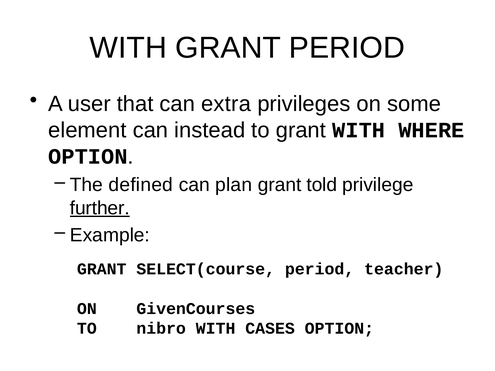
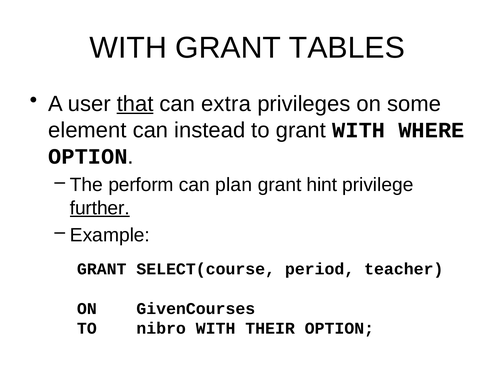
GRANT PERIOD: PERIOD -> TABLES
that underline: none -> present
defined: defined -> perform
told: told -> hint
CASES: CASES -> THEIR
